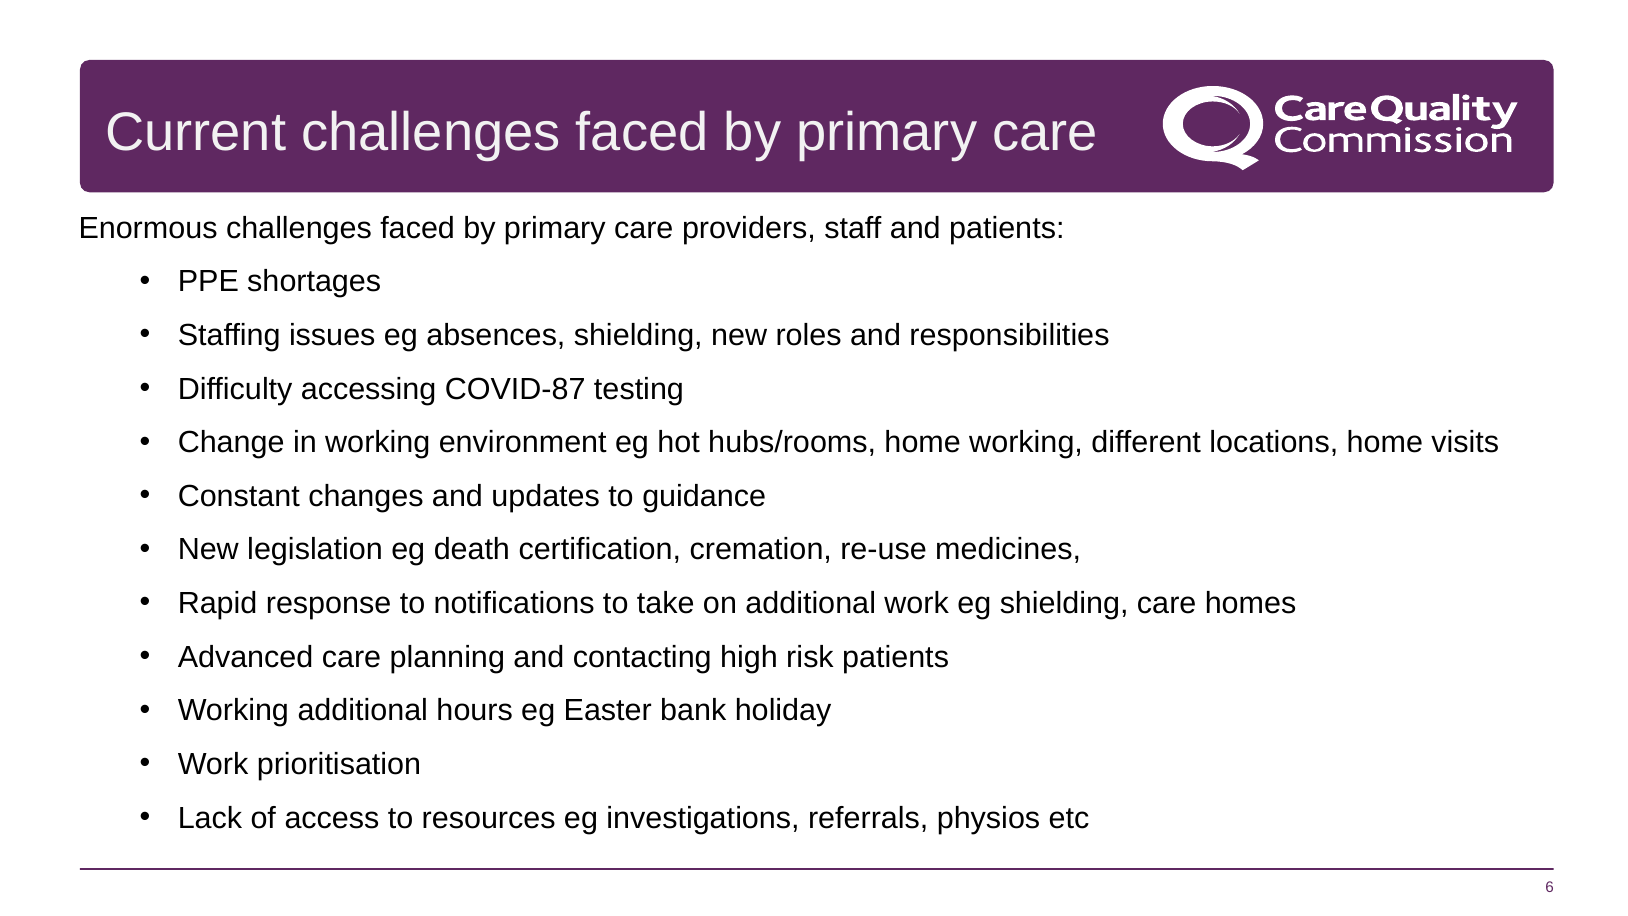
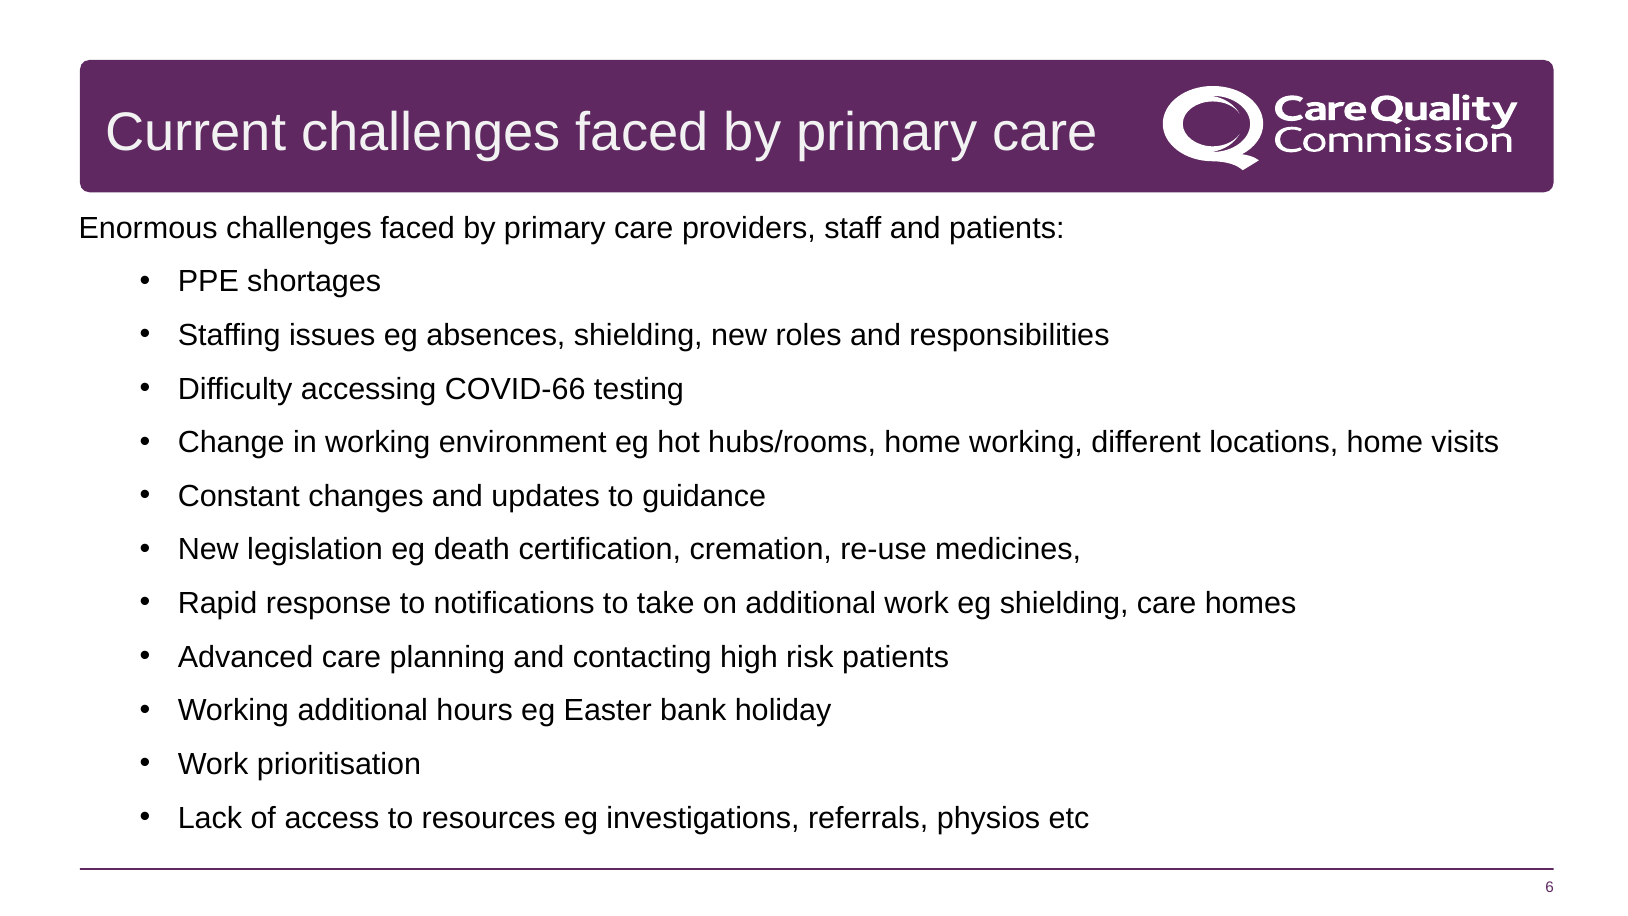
COVID-87: COVID-87 -> COVID-66
